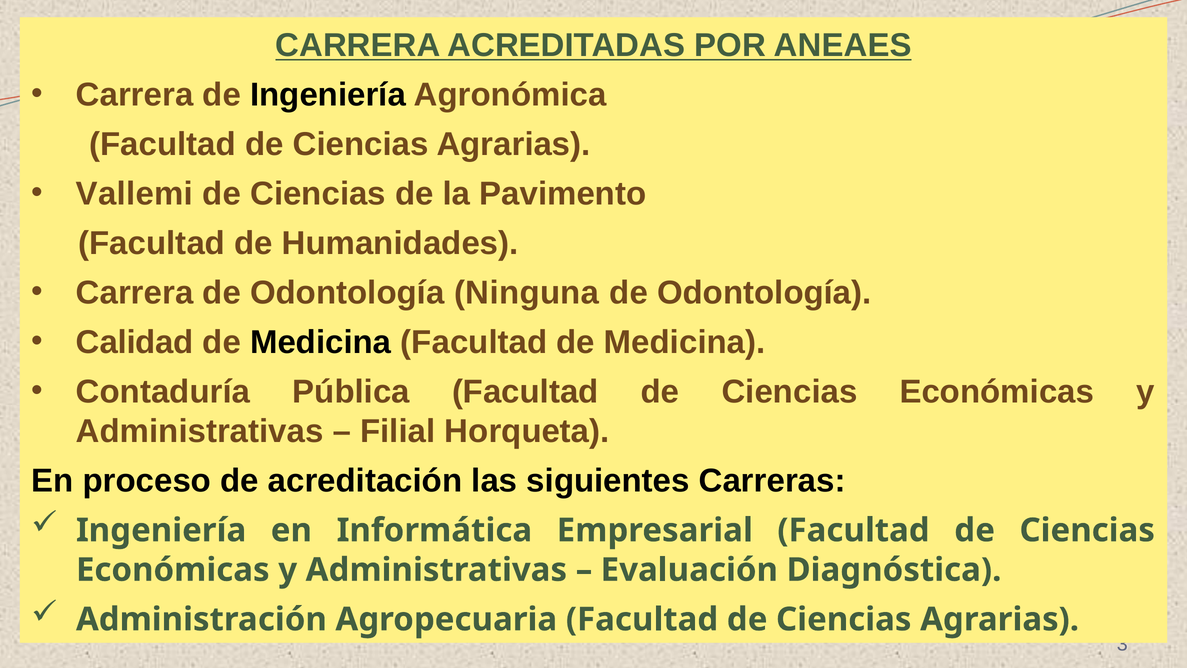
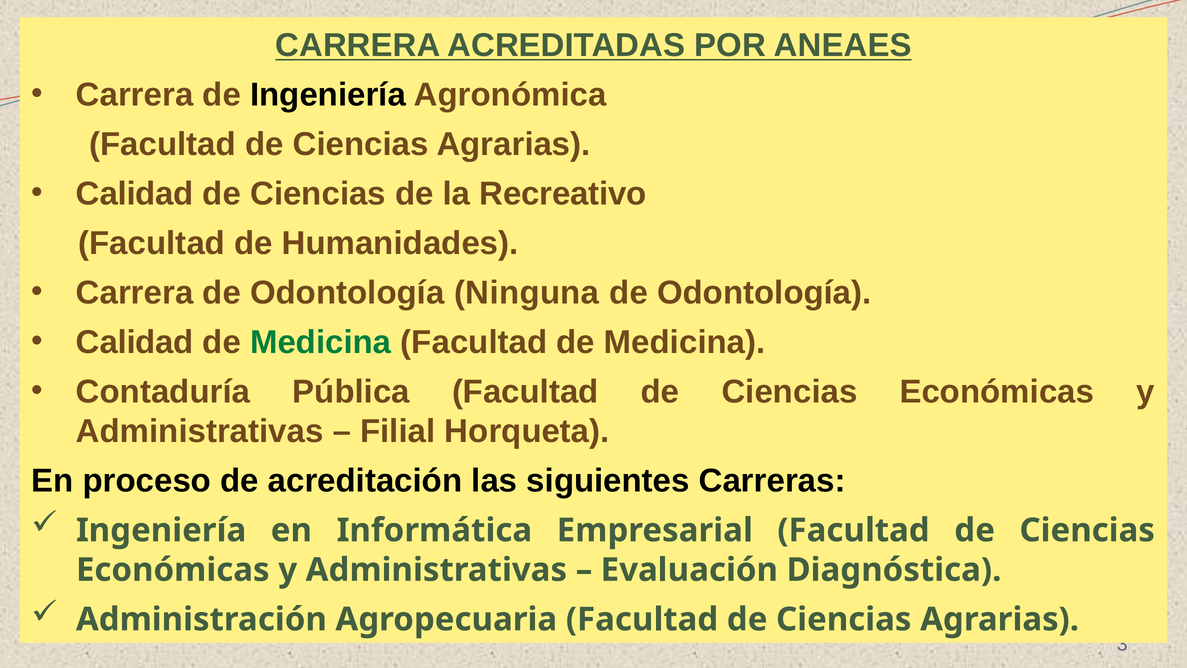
Vallemi at (135, 194): Vallemi -> Calidad
Pavimento: Pavimento -> Recreativo
Medicina at (321, 342) colour: black -> green
